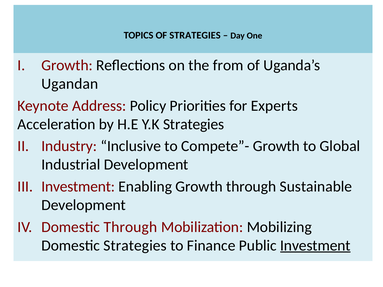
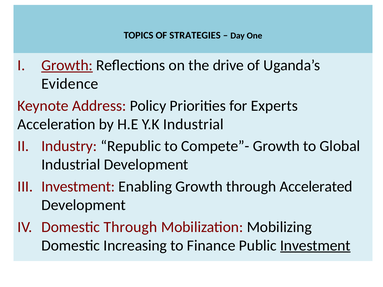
Growth at (67, 65) underline: none -> present
from: from -> drive
Ugandan: Ugandan -> Evidence
Y.K Strategies: Strategies -> Industrial
Inclusive: Inclusive -> Republic
Sustainable: Sustainable -> Accelerated
Domestic Strategies: Strategies -> Increasing
